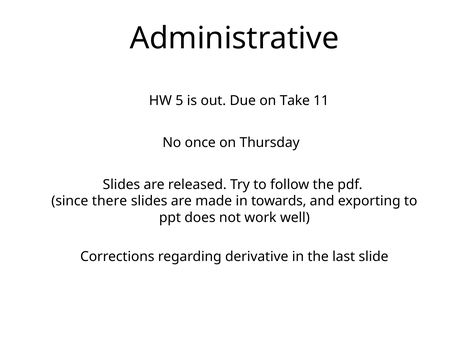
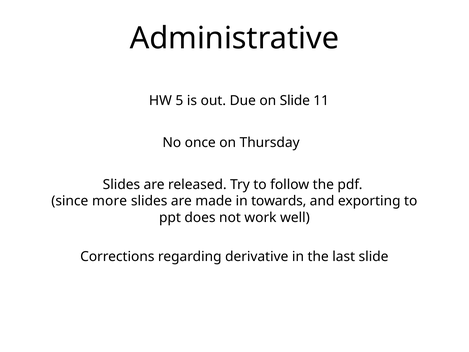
on Take: Take -> Slide
there: there -> more
